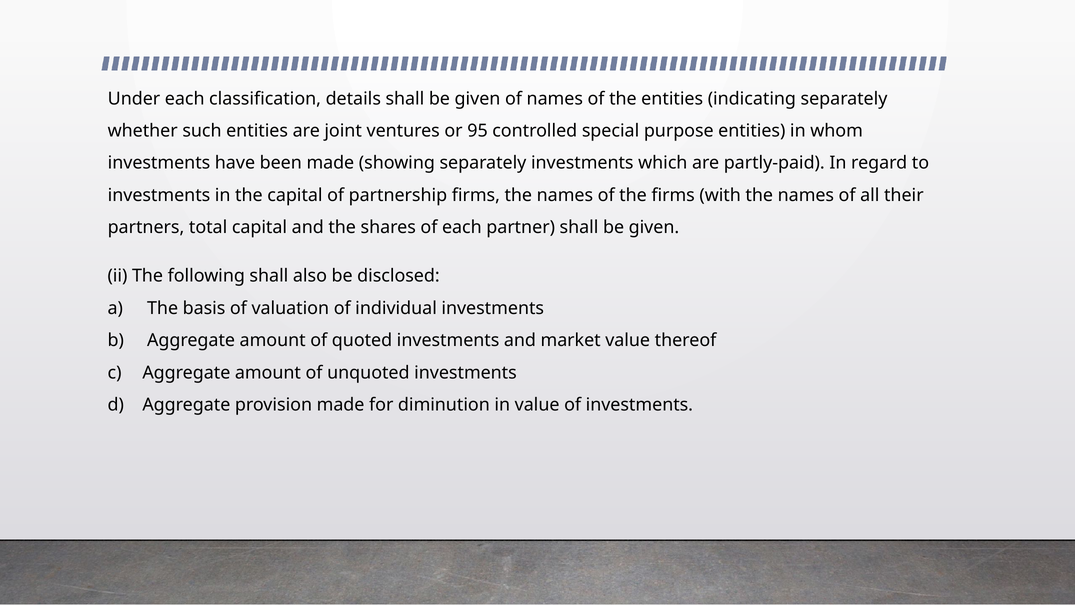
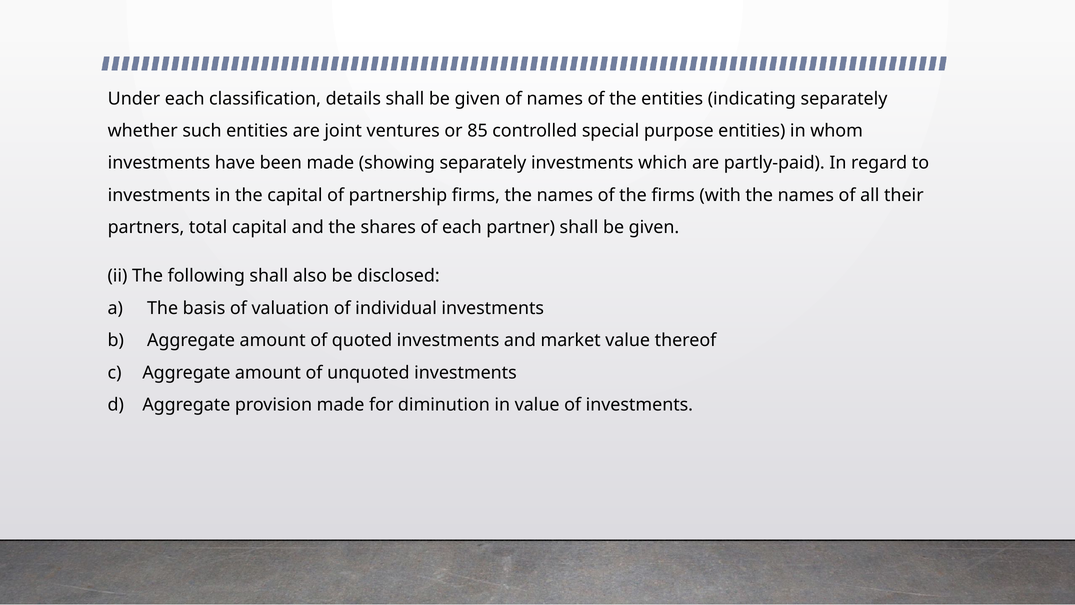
95: 95 -> 85
